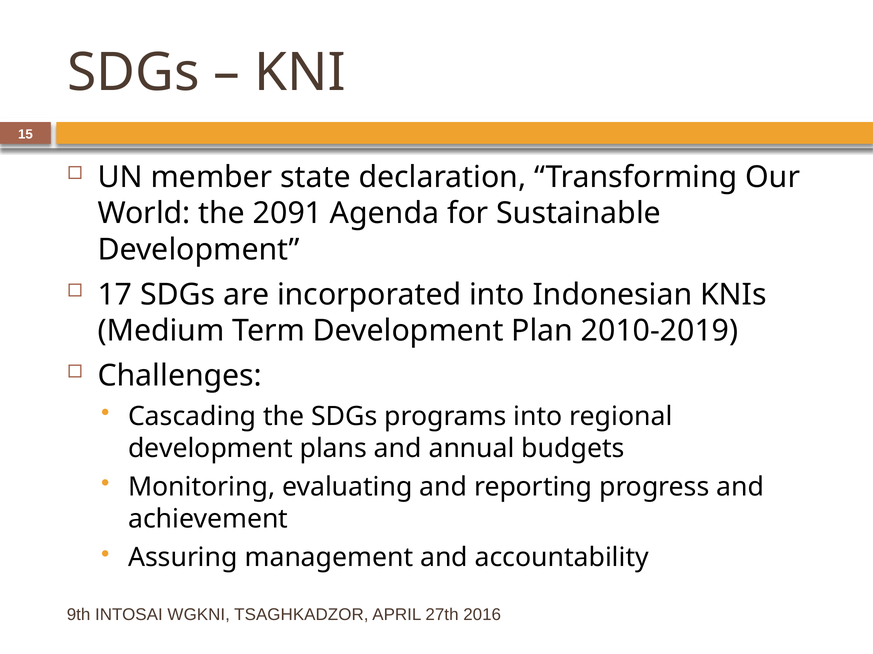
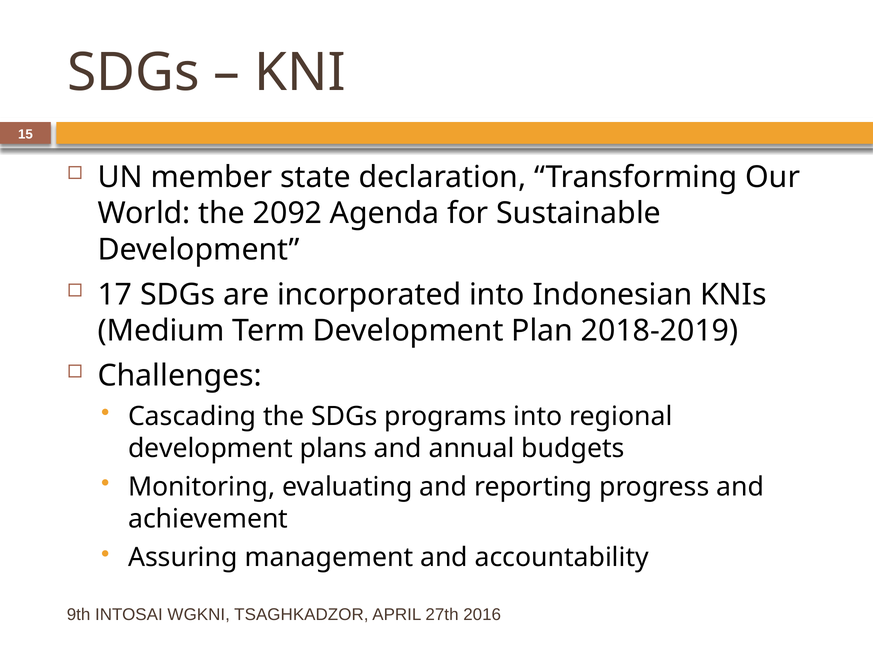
2091: 2091 -> 2092
2010-2019: 2010-2019 -> 2018-2019
